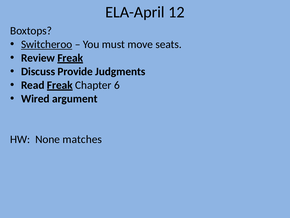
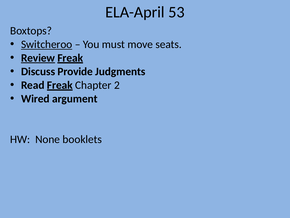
12: 12 -> 53
Review underline: none -> present
6: 6 -> 2
matches: matches -> booklets
